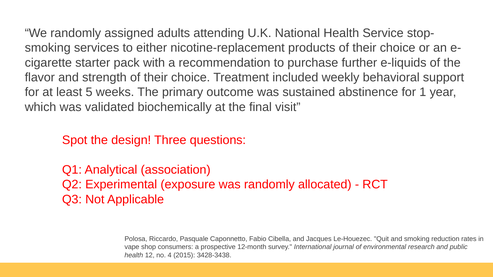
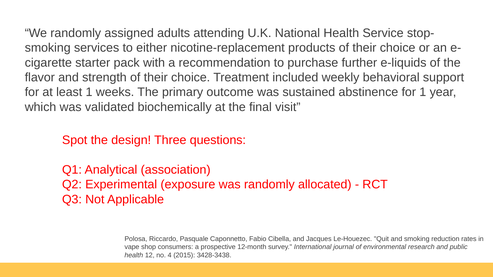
least 5: 5 -> 1
